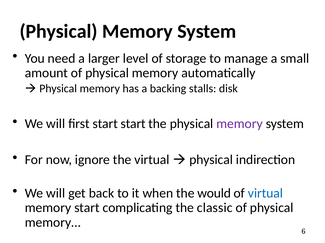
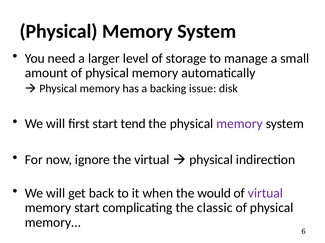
stalls: stalls -> issue
start start: start -> tend
virtual at (265, 194) colour: blue -> purple
